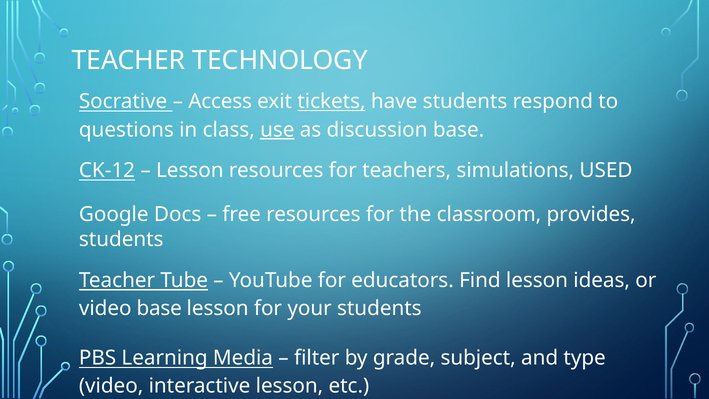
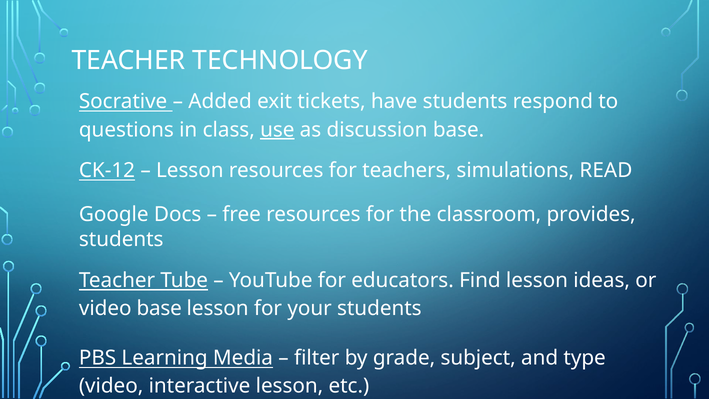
Access: Access -> Added
tickets underline: present -> none
USED: USED -> READ
